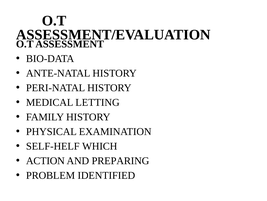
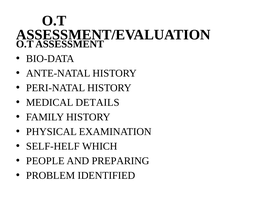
LETTING: LETTING -> DETAILS
ACTION: ACTION -> PEOPLE
